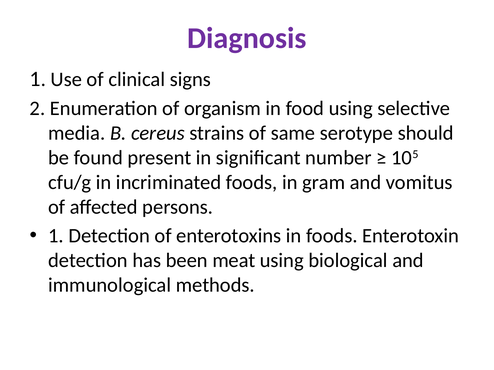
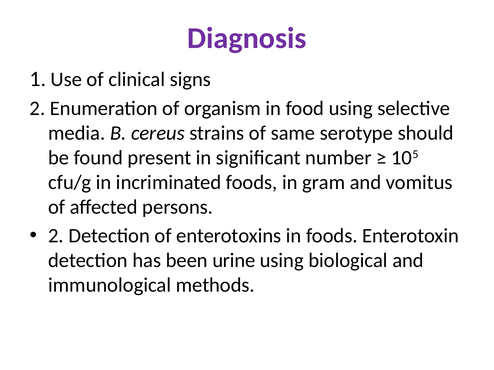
1 at (56, 236): 1 -> 2
meat: meat -> urine
